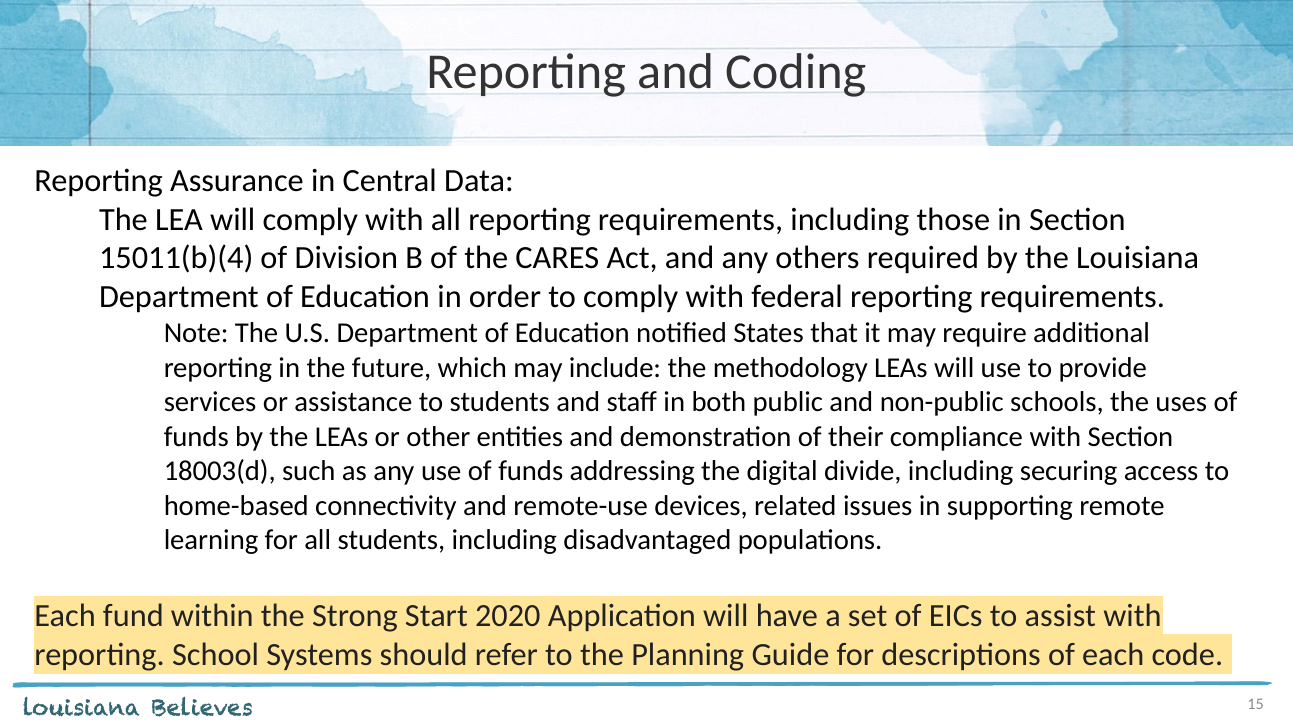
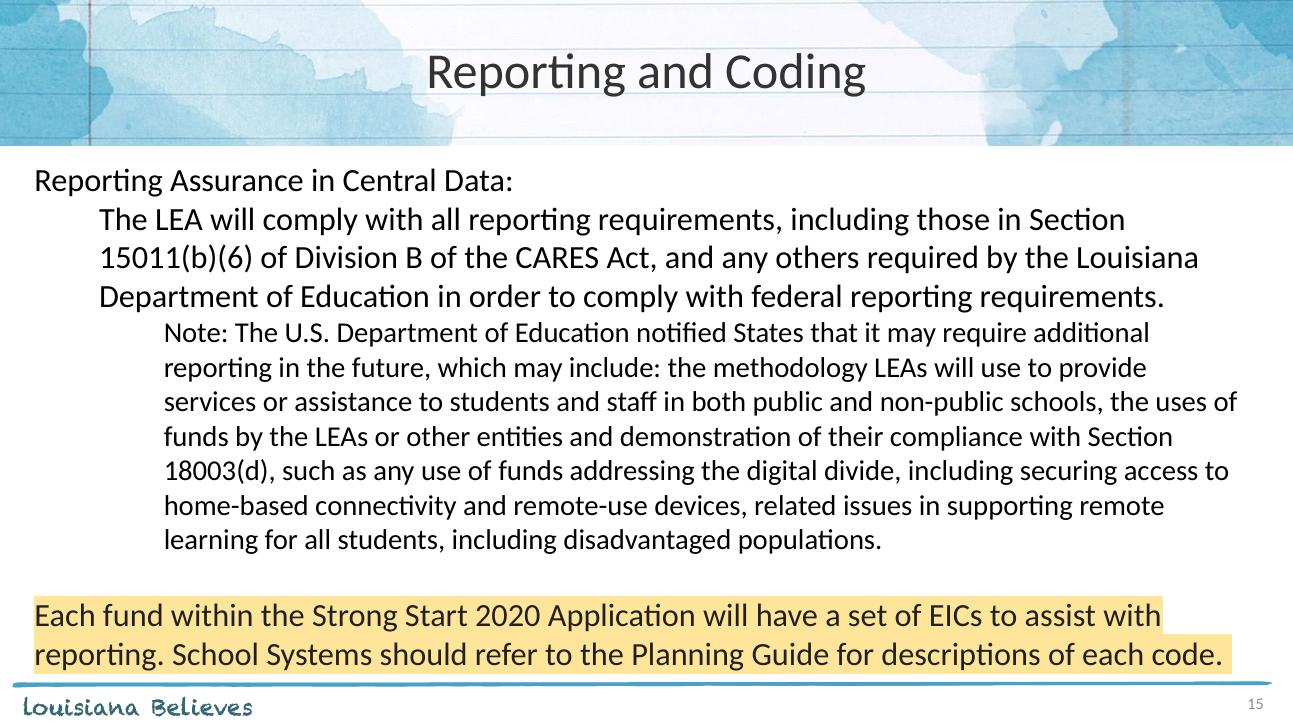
15011(b)(4: 15011(b)(4 -> 15011(b)(6
